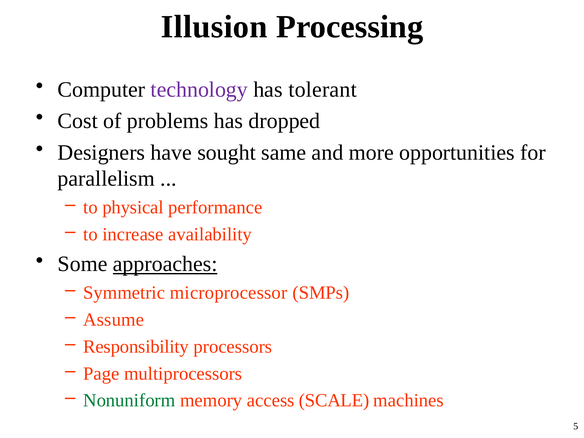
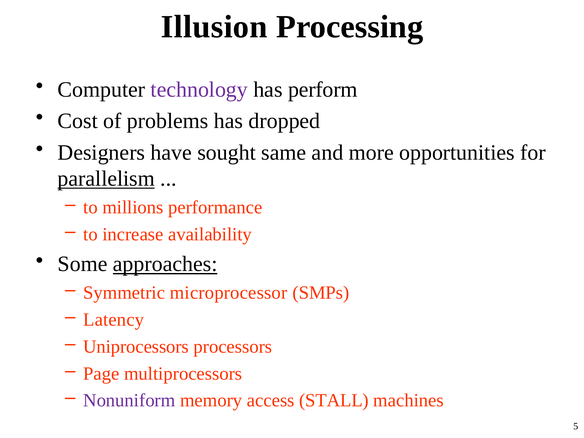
tolerant: tolerant -> perform
parallelism underline: none -> present
physical: physical -> millions
Assume: Assume -> Latency
Responsibility: Responsibility -> Uniprocessors
Nonuniform colour: green -> purple
SCALE: SCALE -> STALL
